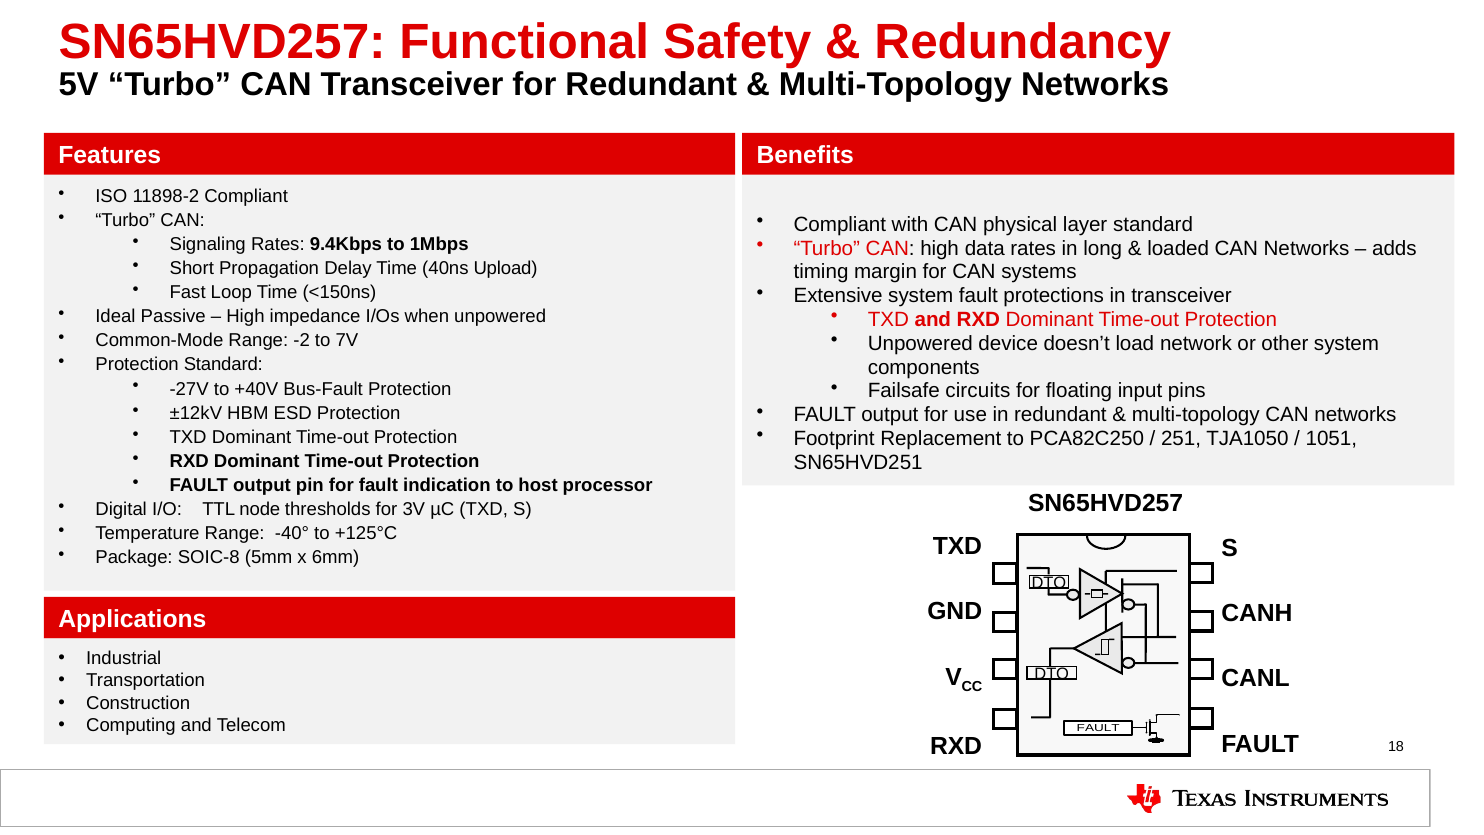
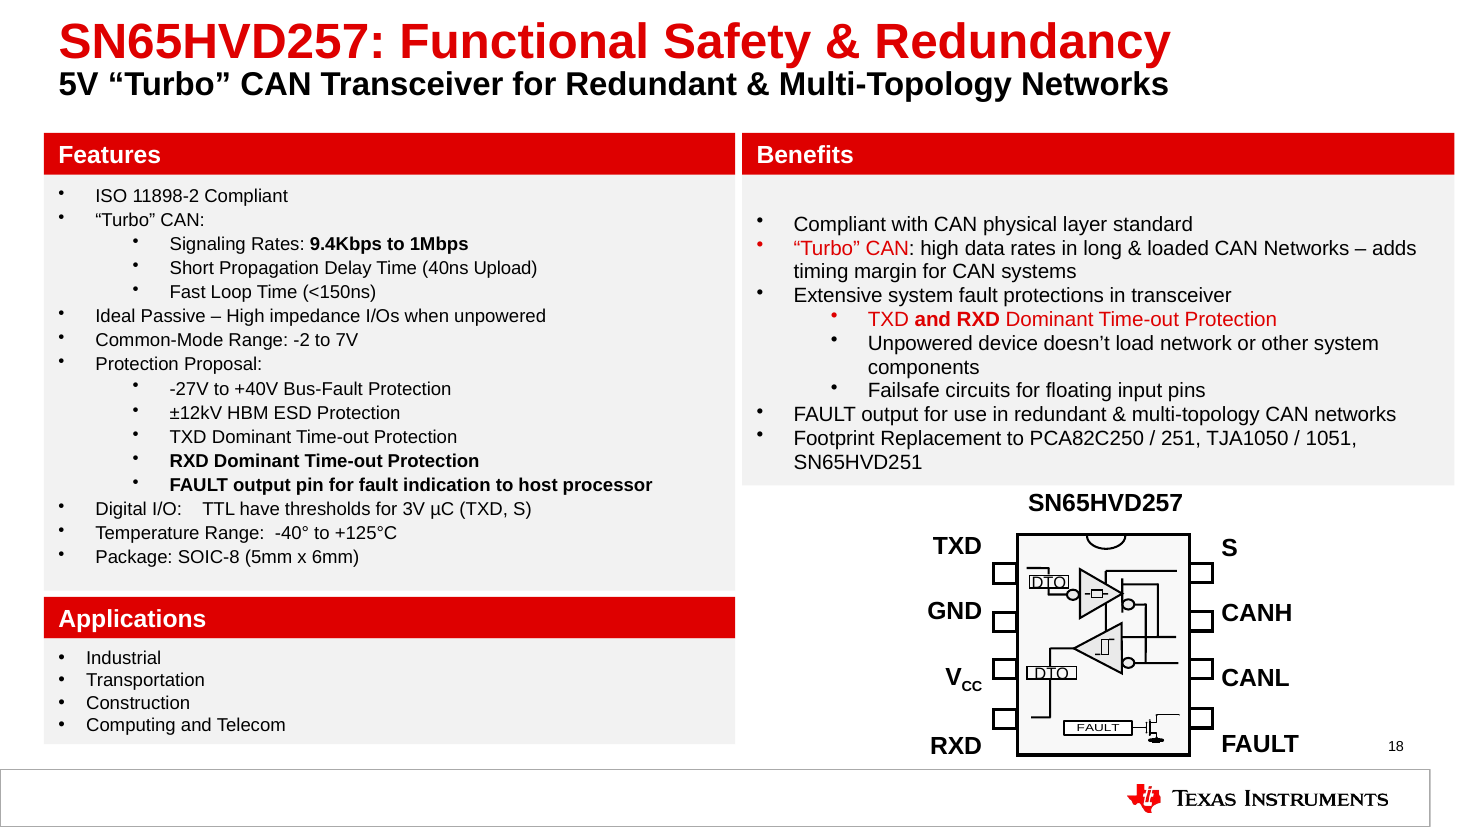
Protection Standard: Standard -> Proposal
node: node -> have
